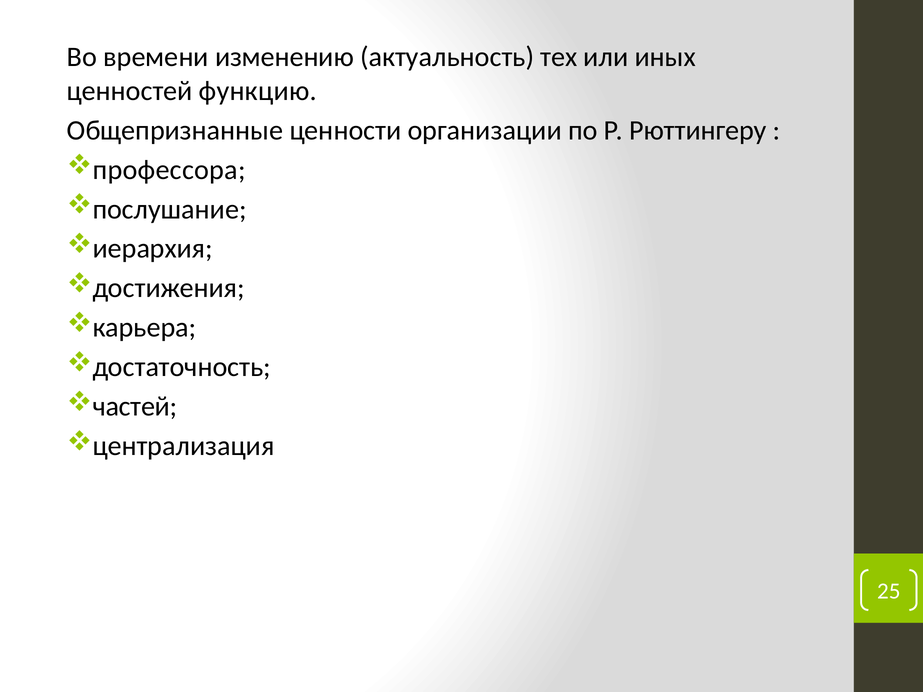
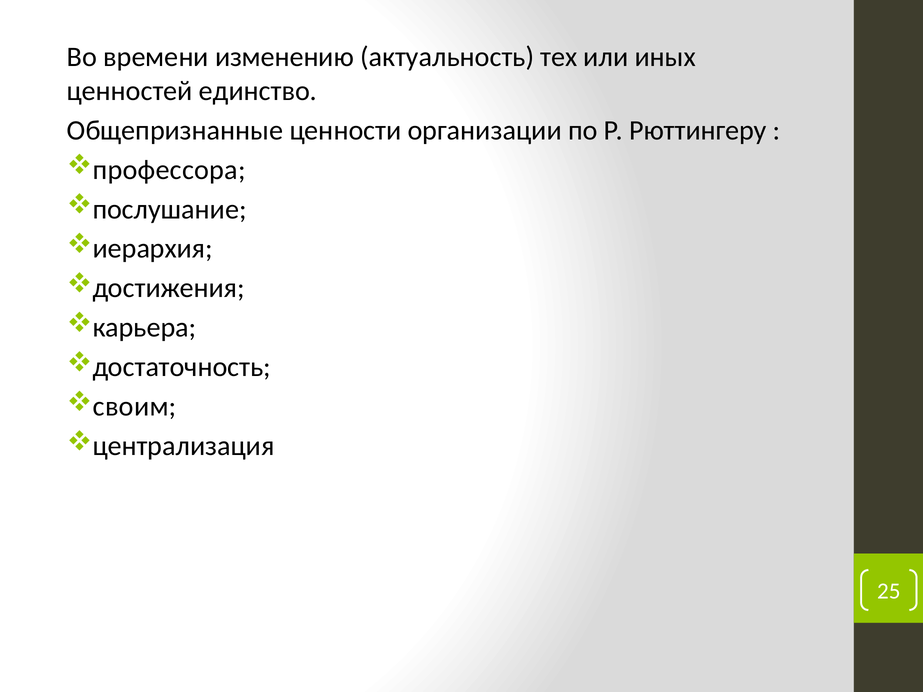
функцию: функцию -> единство
частей: частей -> своим
